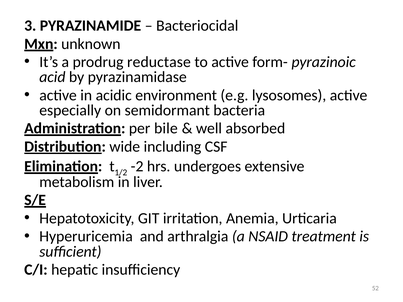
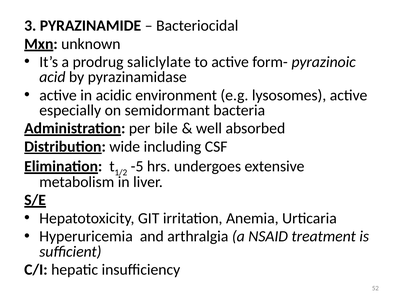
reductase: reductase -> saliclylate
-2: -2 -> -5
